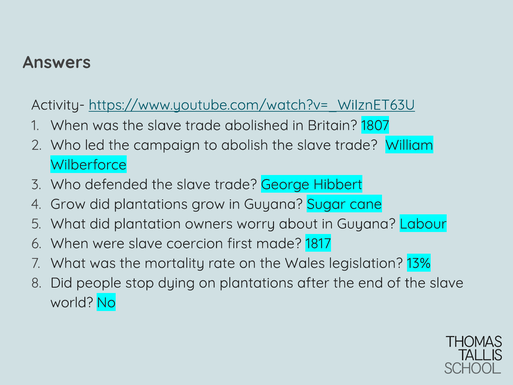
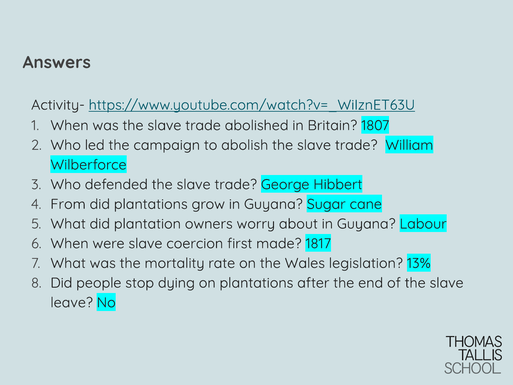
Grow at (68, 204): Grow -> From
world: world -> leave
